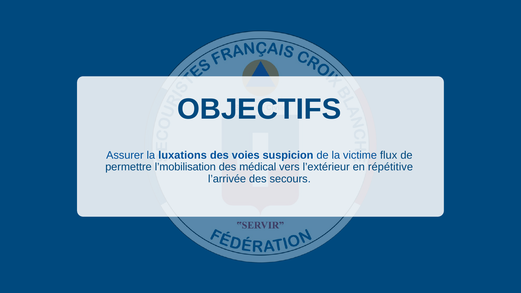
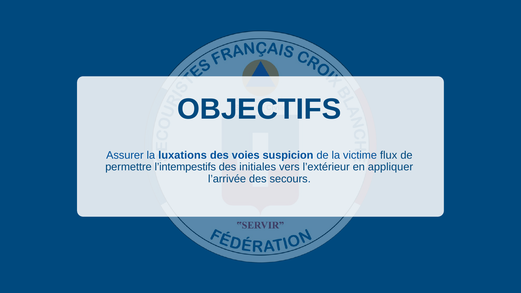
l’mobilisation: l’mobilisation -> l’intempestifs
médical: médical -> initiales
répétitive: répétitive -> appliquer
